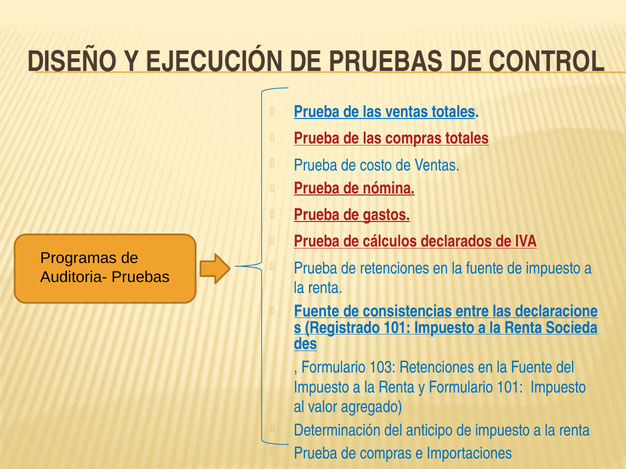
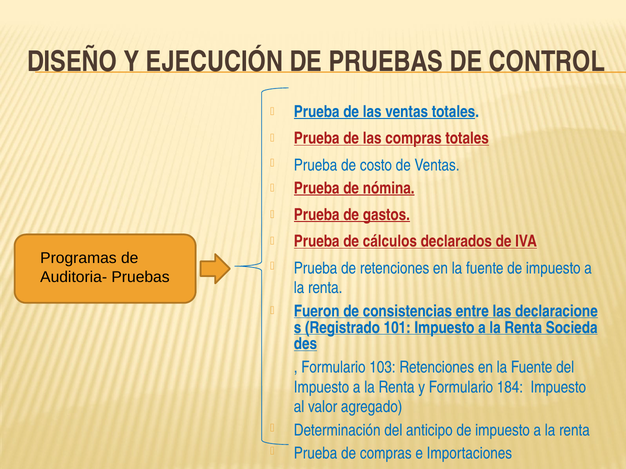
Fuente at (317, 311): Fuente -> Fueron
Formulario 101: 101 -> 184
